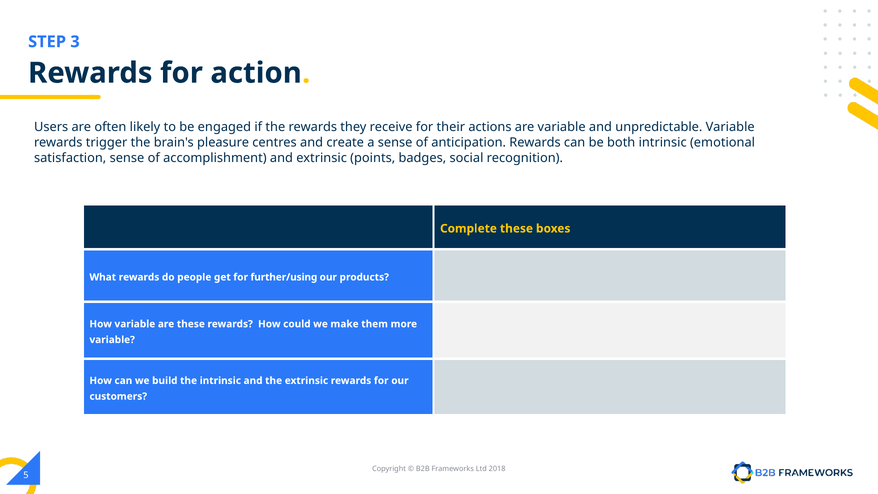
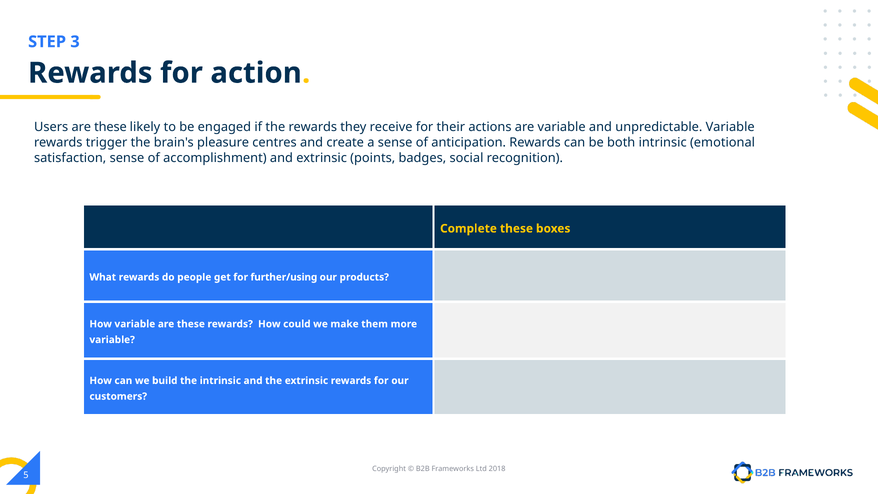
Users are often: often -> these
